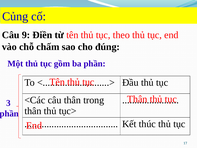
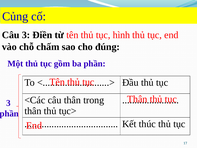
Câu 9: 9 -> 3
theo: theo -> hình
